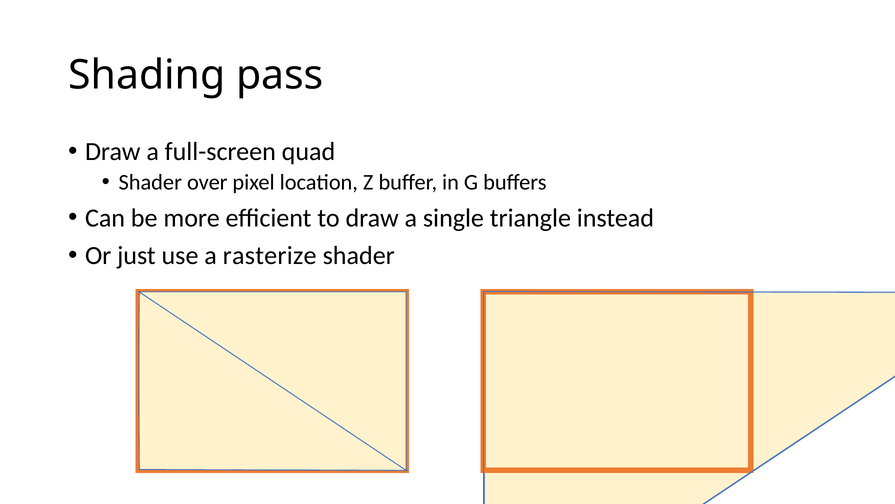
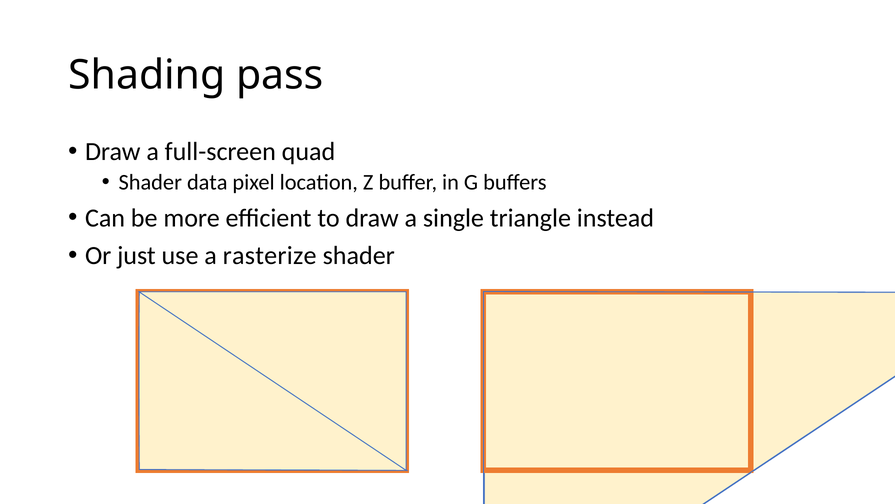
over: over -> data
